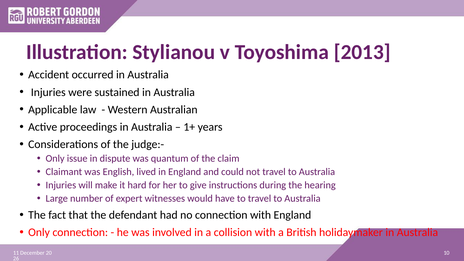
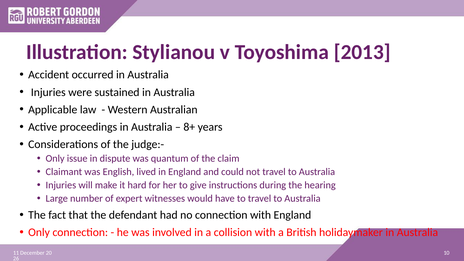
1+: 1+ -> 8+
